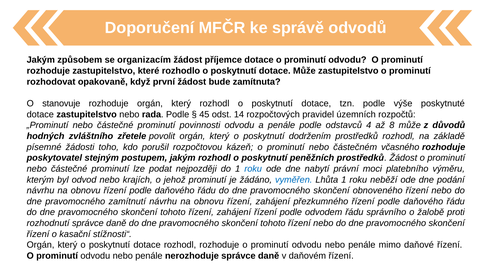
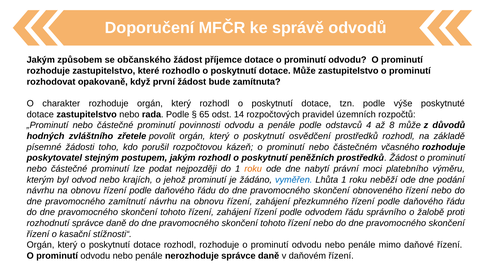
organizacím: organizacím -> občanského
stanovuje: stanovuje -> charakter
45: 45 -> 65
dodržením: dodržením -> osvědčení
roku at (253, 169) colour: blue -> orange
